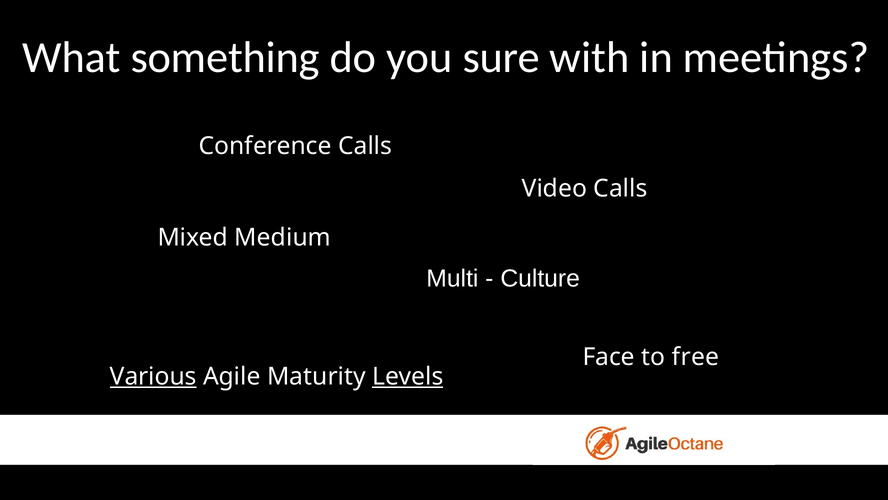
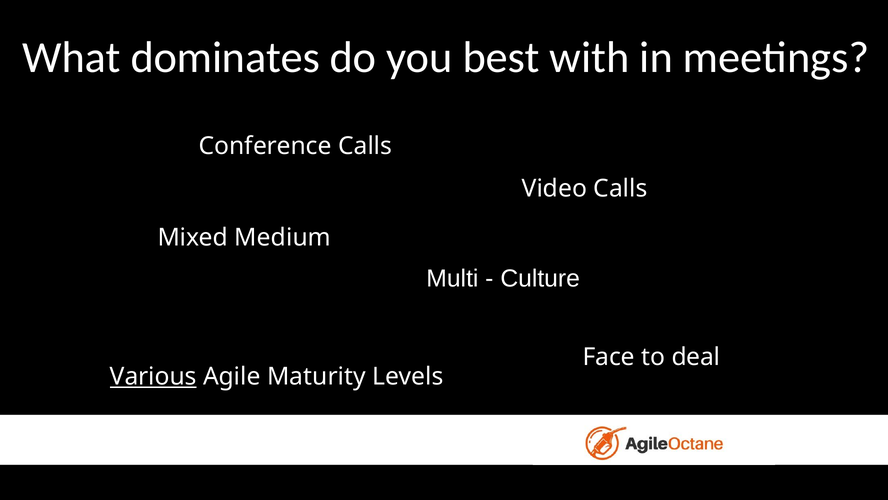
something: something -> dominates
sure: sure -> best
free: free -> deal
Levels underline: present -> none
